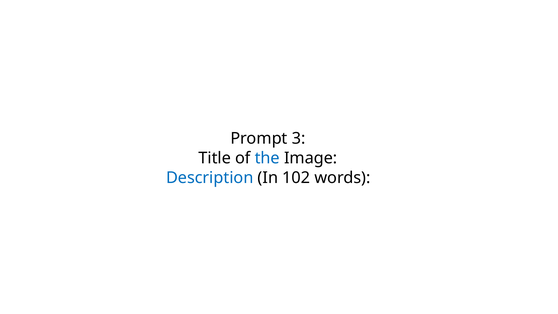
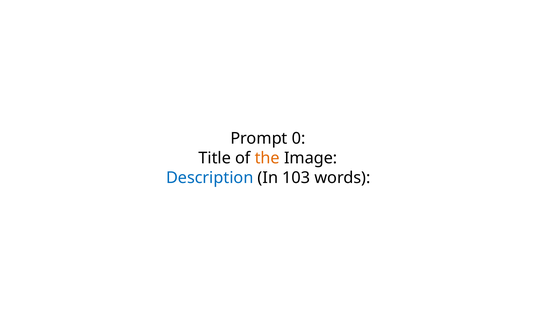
3: 3 -> 0
the colour: blue -> orange
102: 102 -> 103
